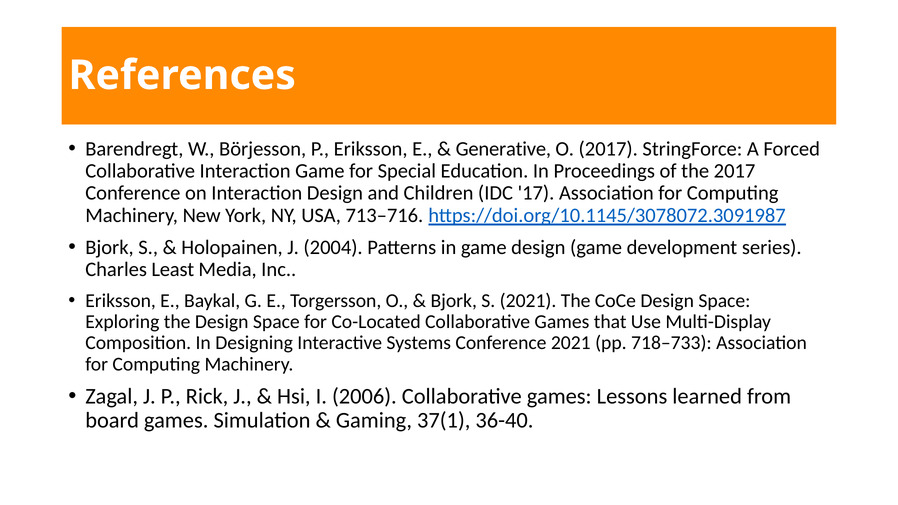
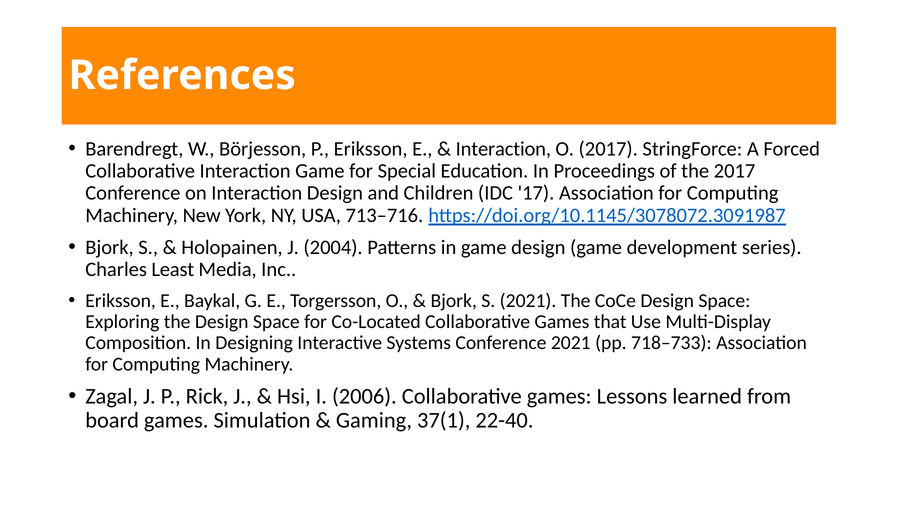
Generative at (503, 149): Generative -> Interaction
36-40: 36-40 -> 22-40
